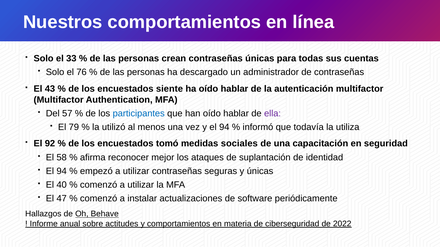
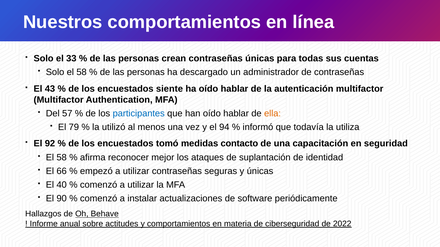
Solo el 76: 76 -> 58
ella colour: purple -> orange
sociales: sociales -> contacto
94 at (62, 171): 94 -> 66
47: 47 -> 90
